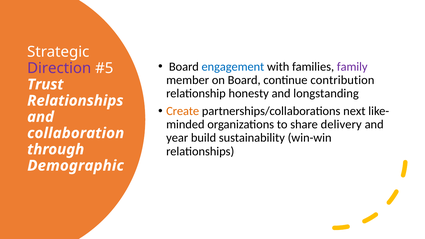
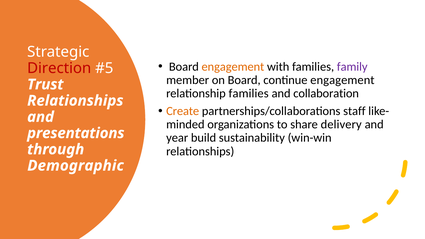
engagement at (233, 67) colour: blue -> orange
Direction colour: purple -> red
continue contribution: contribution -> engagement
relationship honesty: honesty -> families
longstanding: longstanding -> collaboration
next: next -> staff
collaboration: collaboration -> presentations
